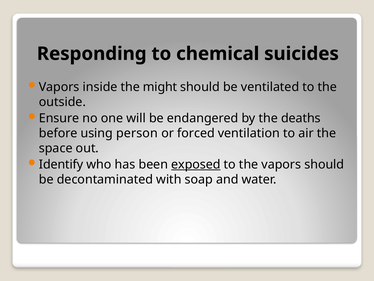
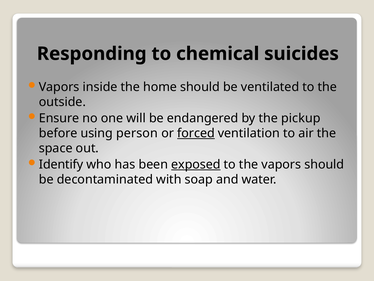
might: might -> home
deaths: deaths -> pickup
forced underline: none -> present
